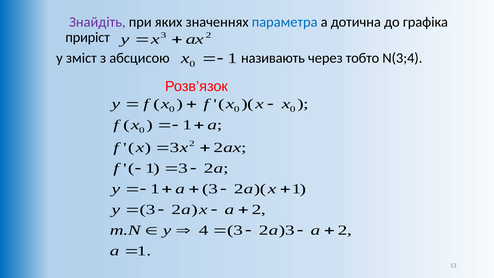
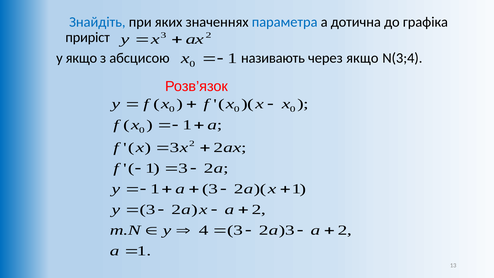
Знайдіть colour: purple -> blue
у зміст: зміст -> якщо
через тобто: тобто -> якщо
